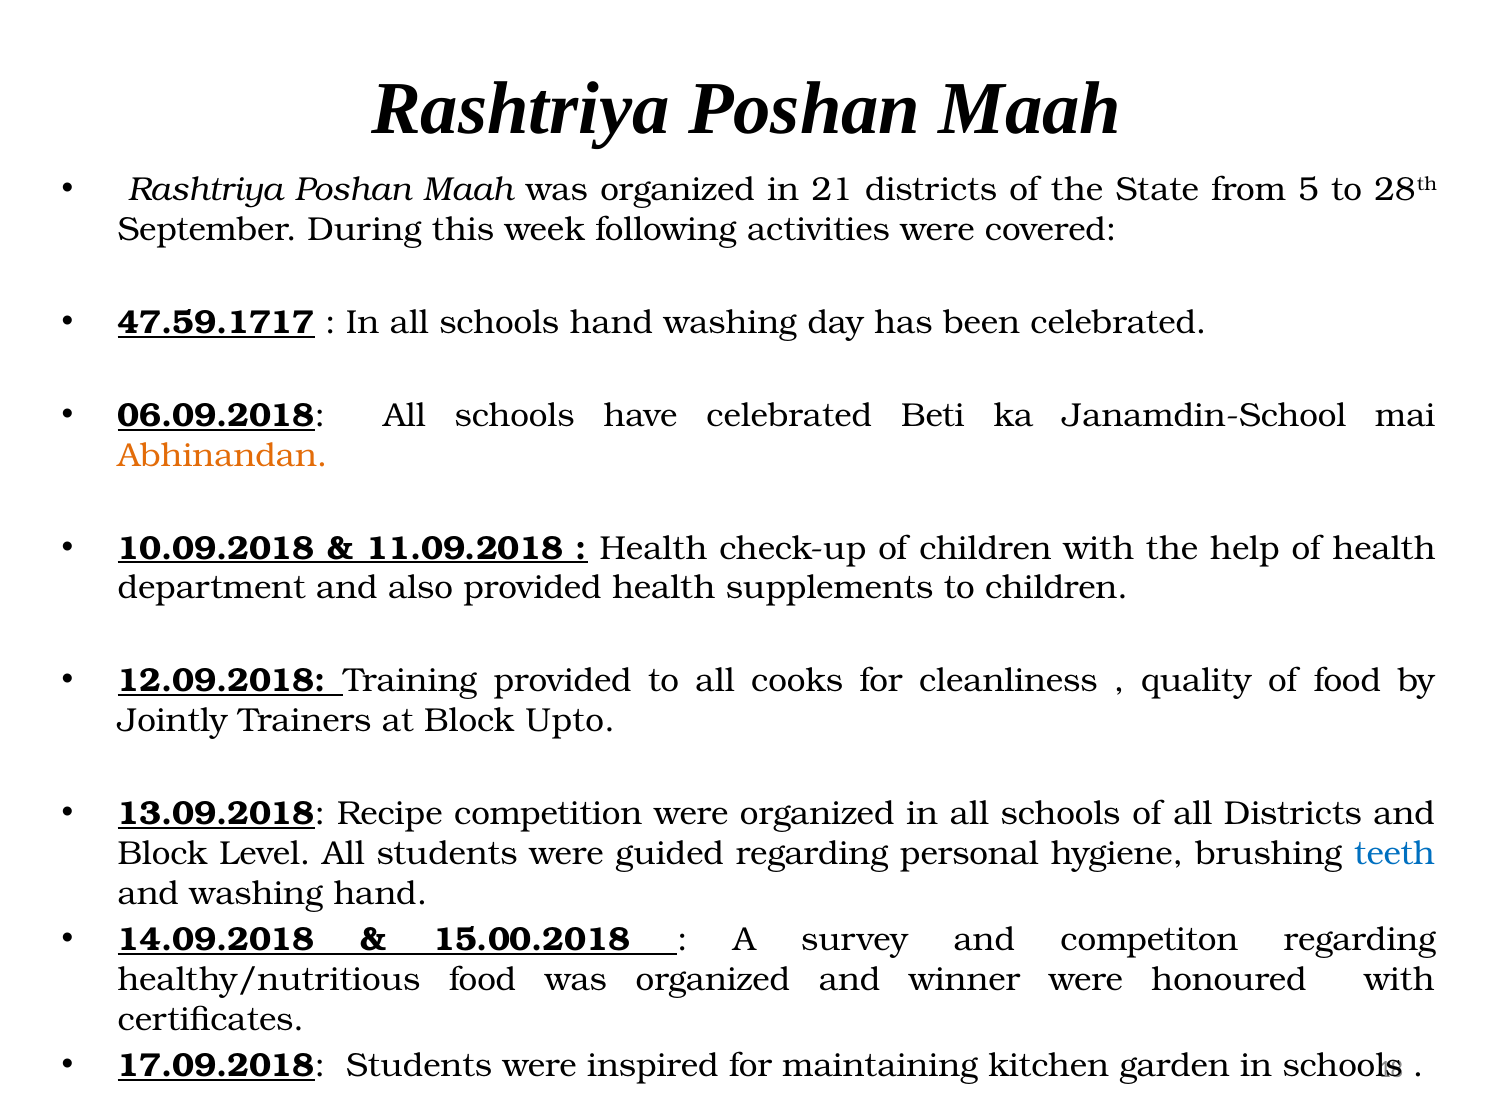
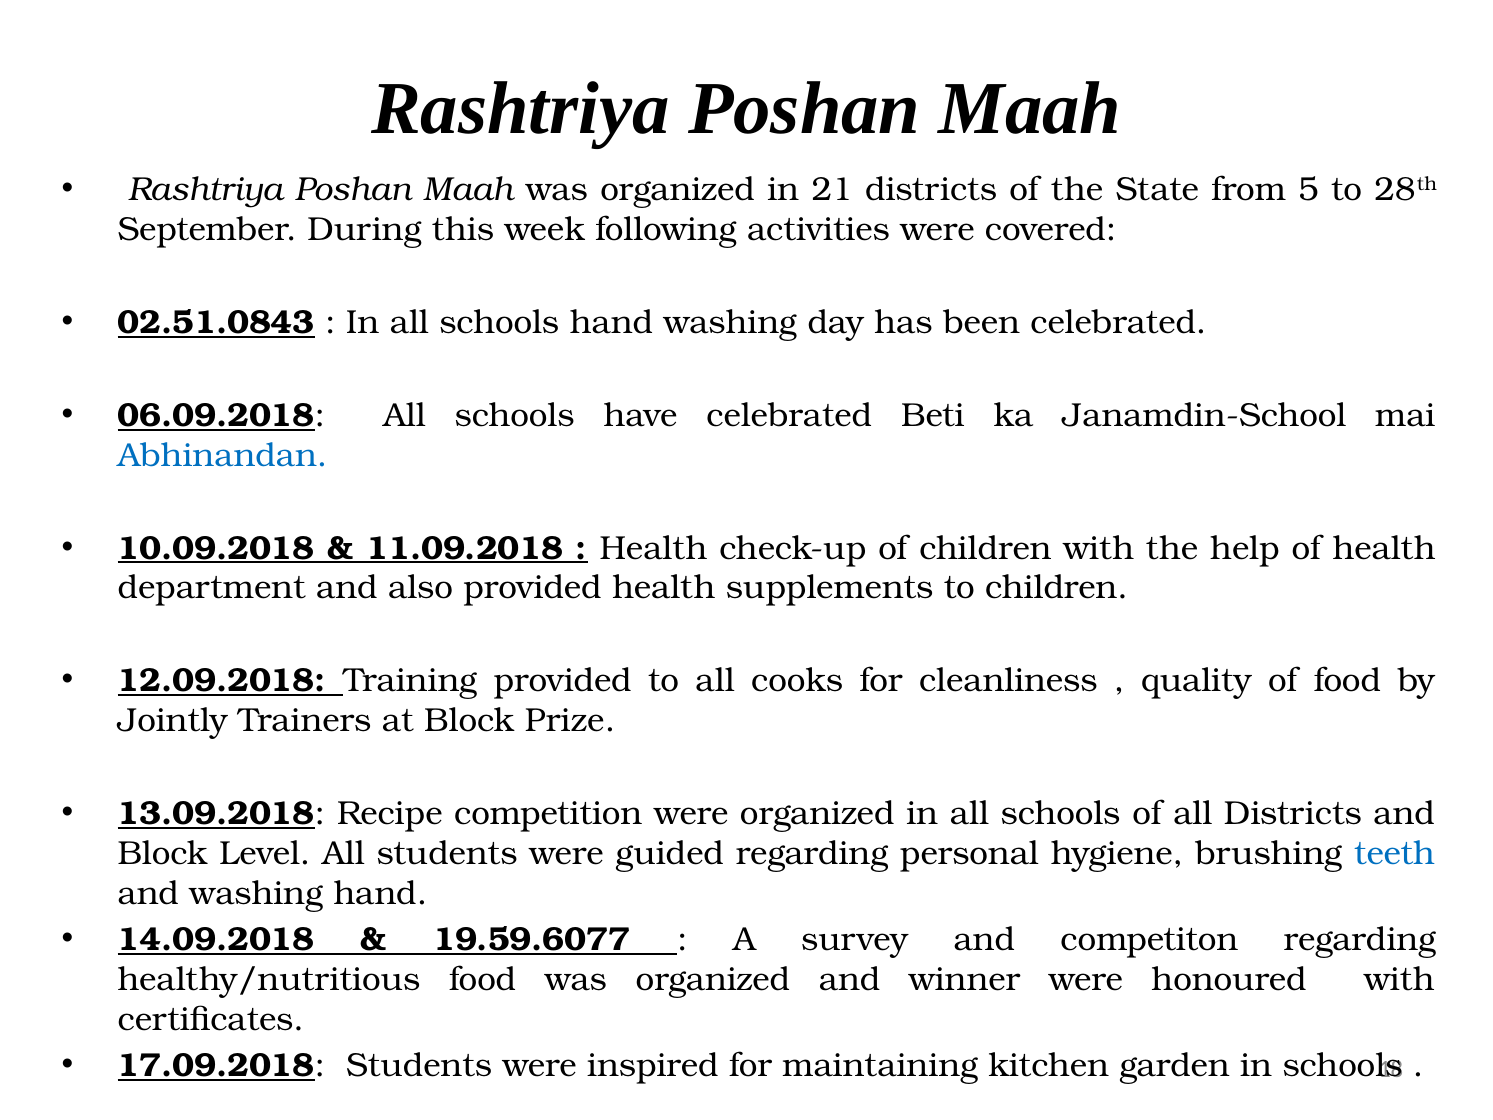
47.59.1717: 47.59.1717 -> 02.51.0843
Abhinandan colour: orange -> blue
Upto: Upto -> Prize
15.00.2018: 15.00.2018 -> 19.59.6077
